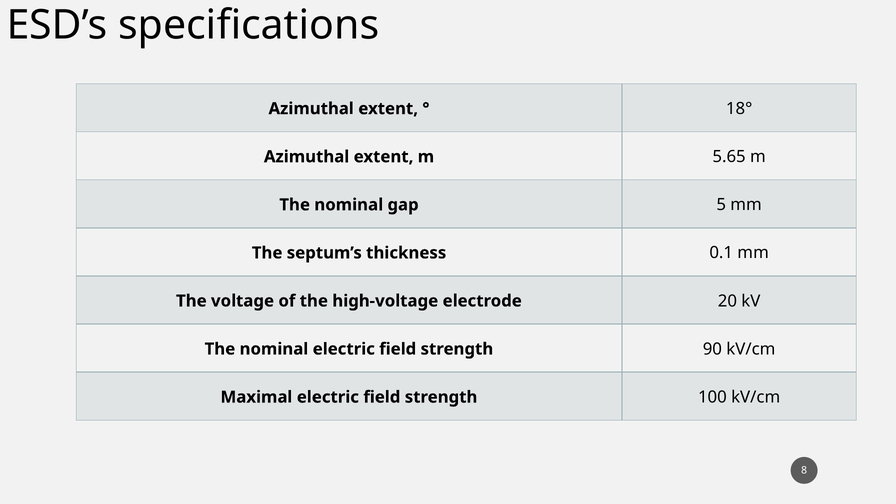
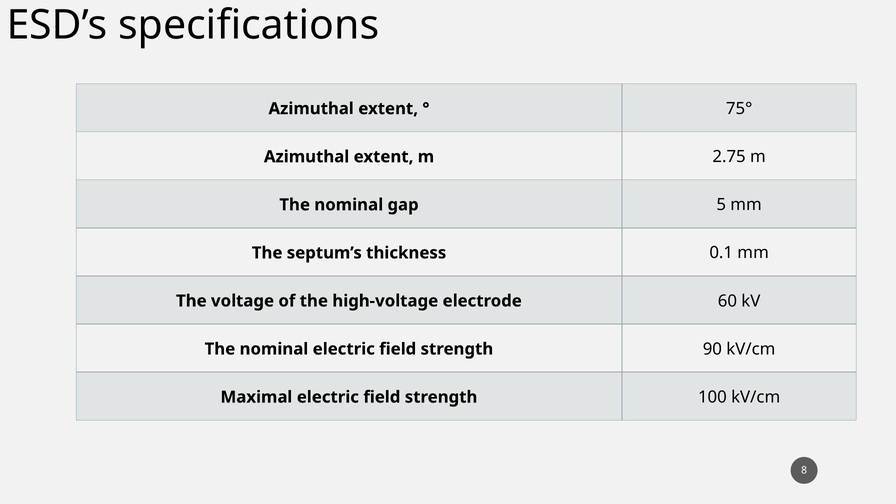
18°: 18° -> 75°
5.65: 5.65 -> 2.75
20: 20 -> 60
